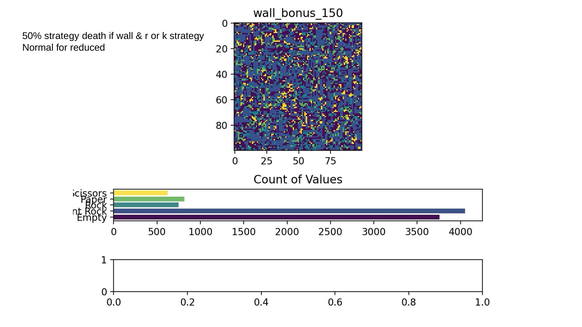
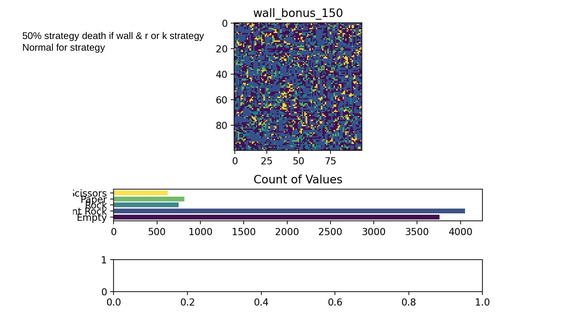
for reduced: reduced -> strategy
